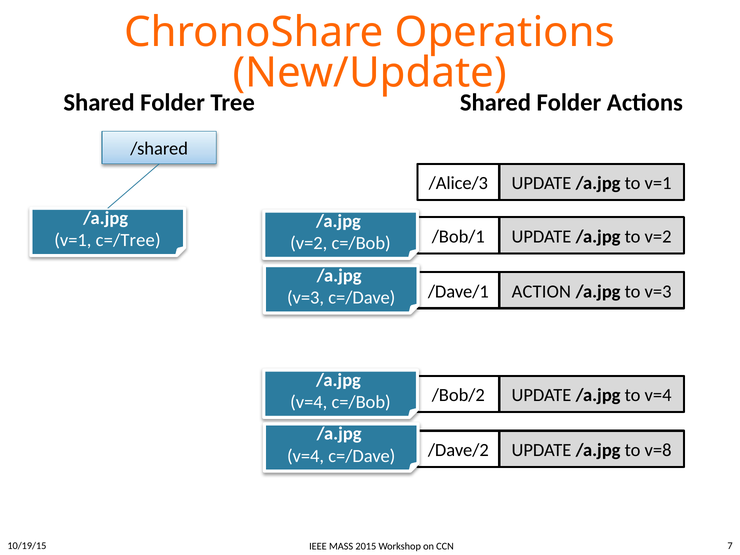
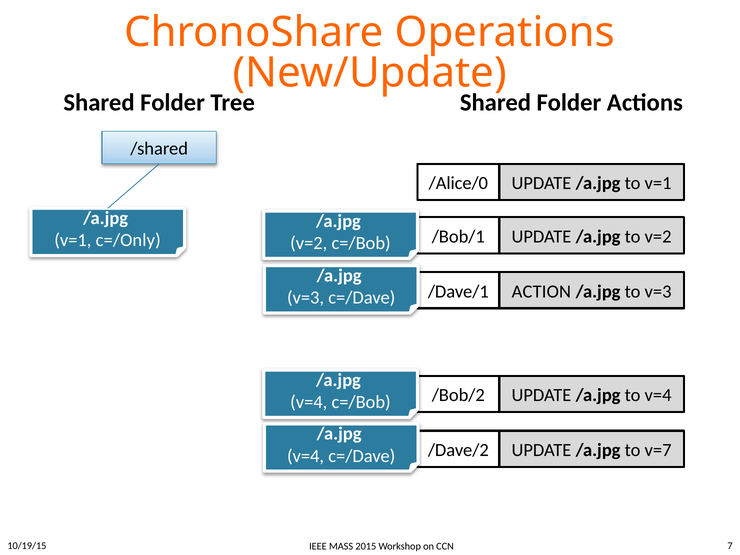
/Alice/3: /Alice/3 -> /Alice/0
c=/Tree: c=/Tree -> c=/Only
v=8: v=8 -> v=7
